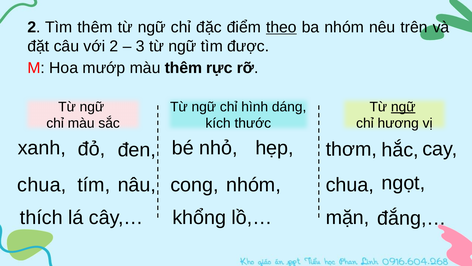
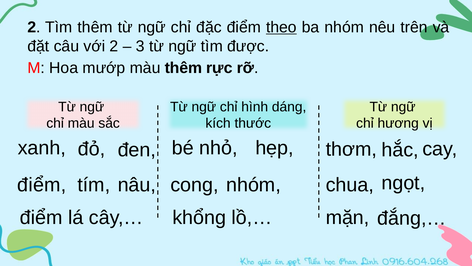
ngữ at (403, 107) underline: present -> none
chua at (42, 185): chua -> điểm
thích at (41, 218): thích -> điểm
